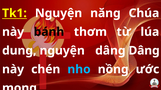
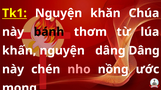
năng: năng -> khăn
dung: dung -> khấn
nho colour: light blue -> pink
